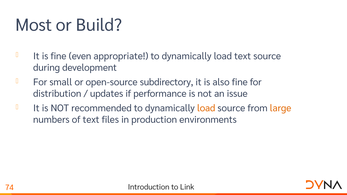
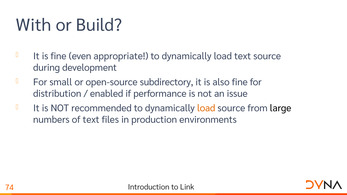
Most: Most -> With
updates: updates -> enabled
large colour: orange -> black
